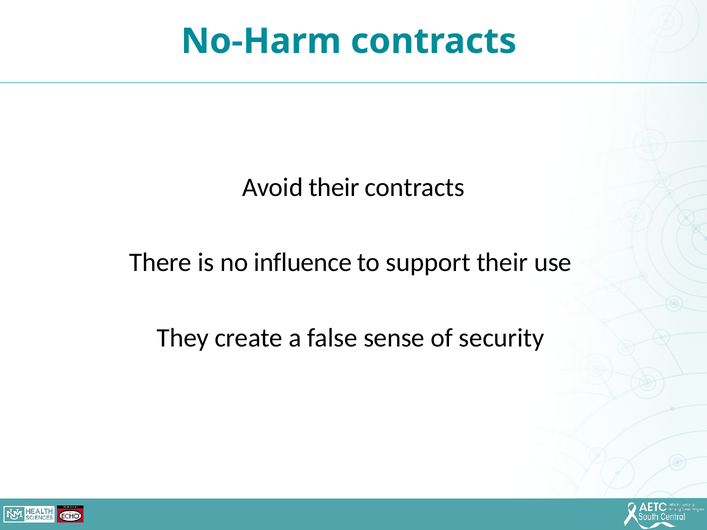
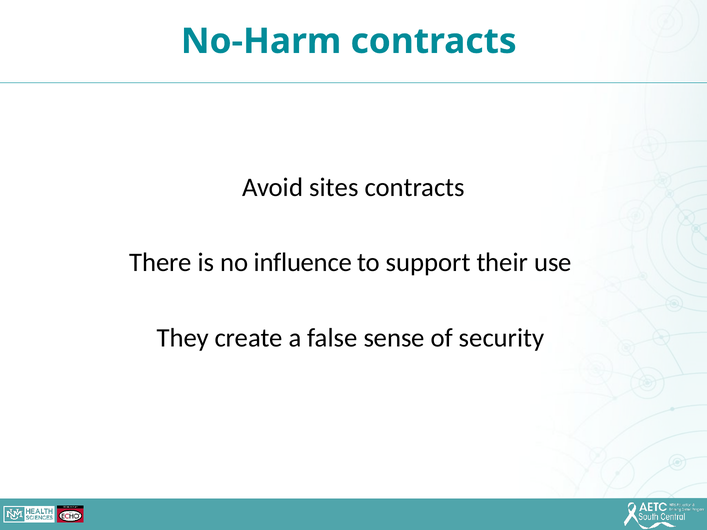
Avoid their: their -> sites
